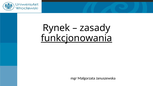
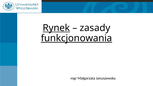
Rynek underline: none -> present
